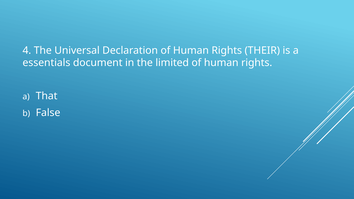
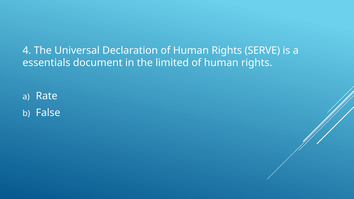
THEIR: THEIR -> SERVE
That: That -> Rate
